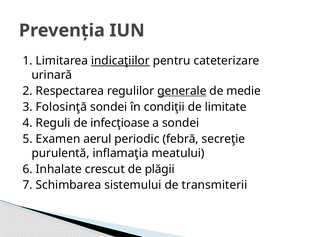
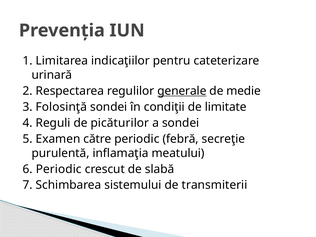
indicaţiilor underline: present -> none
infecţioase: infecţioase -> picăturilor
aerul: aerul -> către
6 Inhalate: Inhalate -> Periodic
plăgii: plăgii -> slabă
